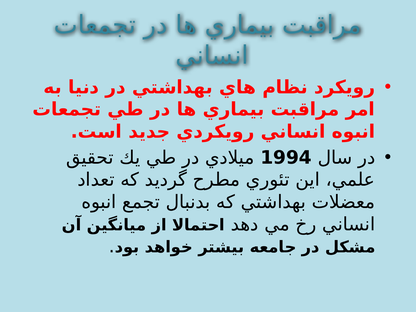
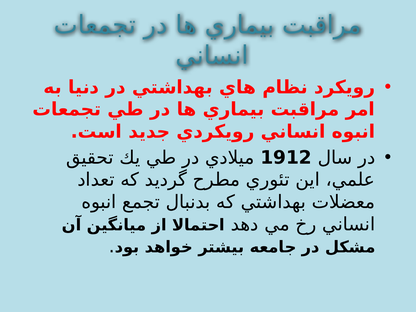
1994: 1994 -> 1912
